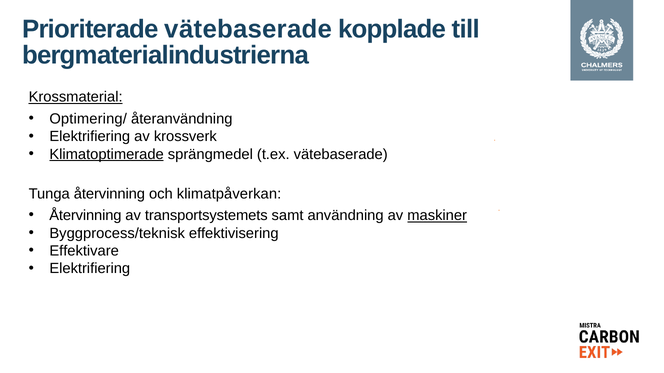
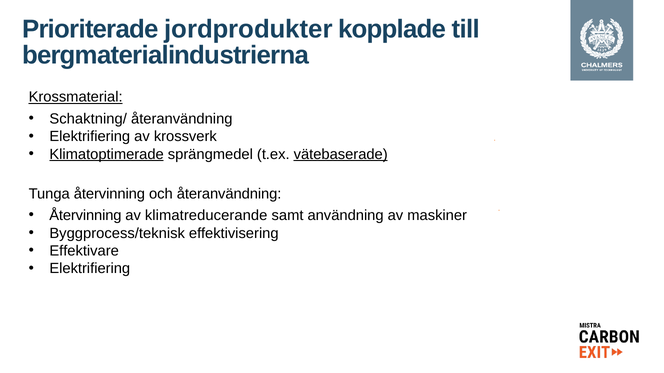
Prioriterade vätebaserade: vätebaserade -> jordprodukter
Optimering/: Optimering/ -> Schaktning/
vätebaserade at (341, 154) underline: none -> present
och klimatpåverkan: klimatpåverkan -> återanvändning
transportsystemets: transportsystemets -> klimatreducerande
maskiner underline: present -> none
